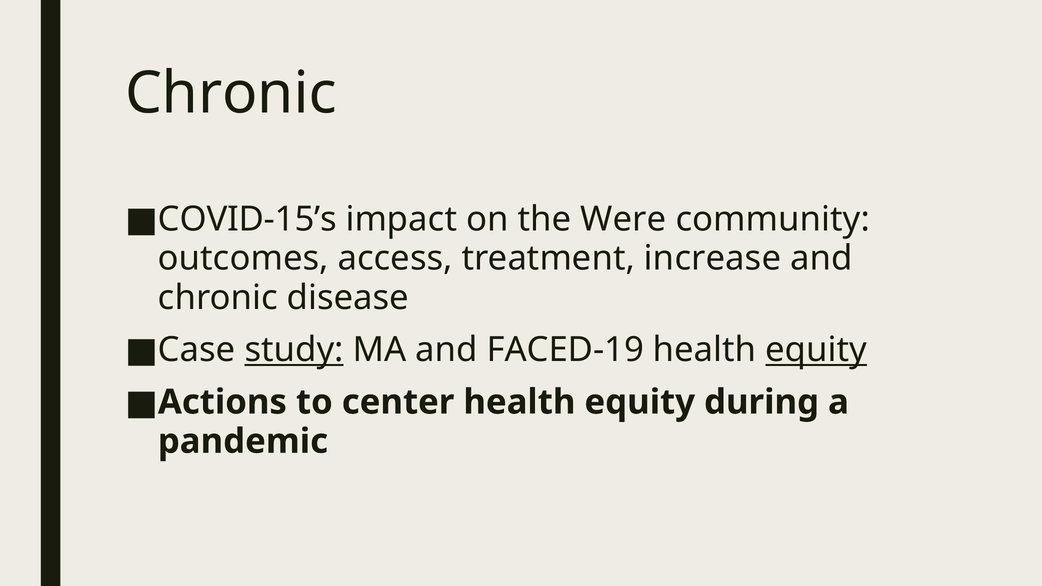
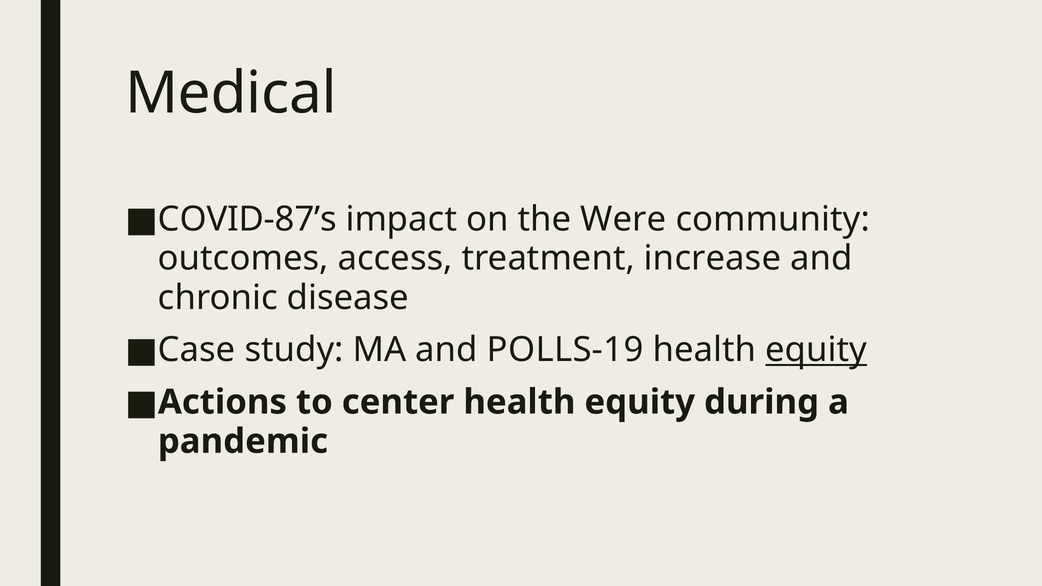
Chronic at (231, 93): Chronic -> Medical
COVID-15’s: COVID-15’s -> COVID-87’s
study underline: present -> none
FACED-19: FACED-19 -> POLLS-19
